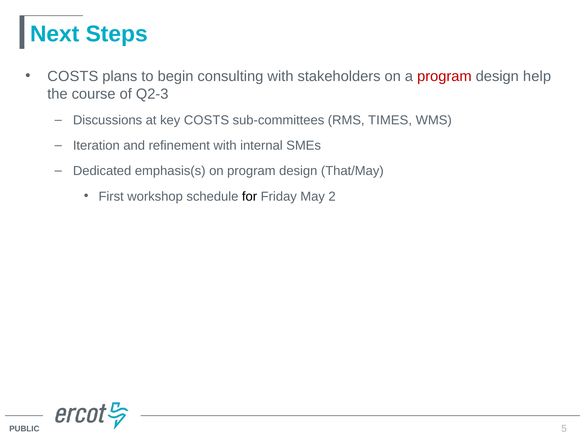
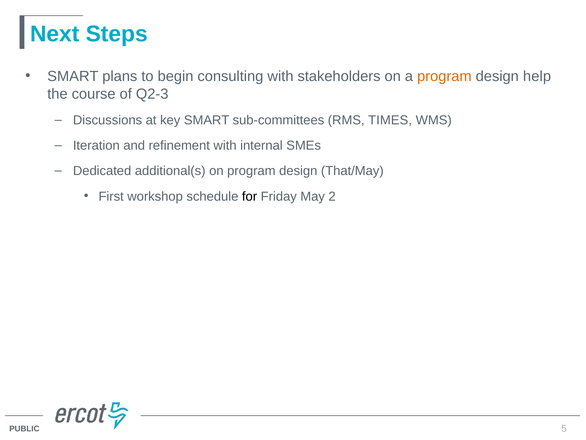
COSTS at (73, 76): COSTS -> SMART
program at (444, 76) colour: red -> orange
key COSTS: COSTS -> SMART
emphasis(s: emphasis(s -> additional(s
